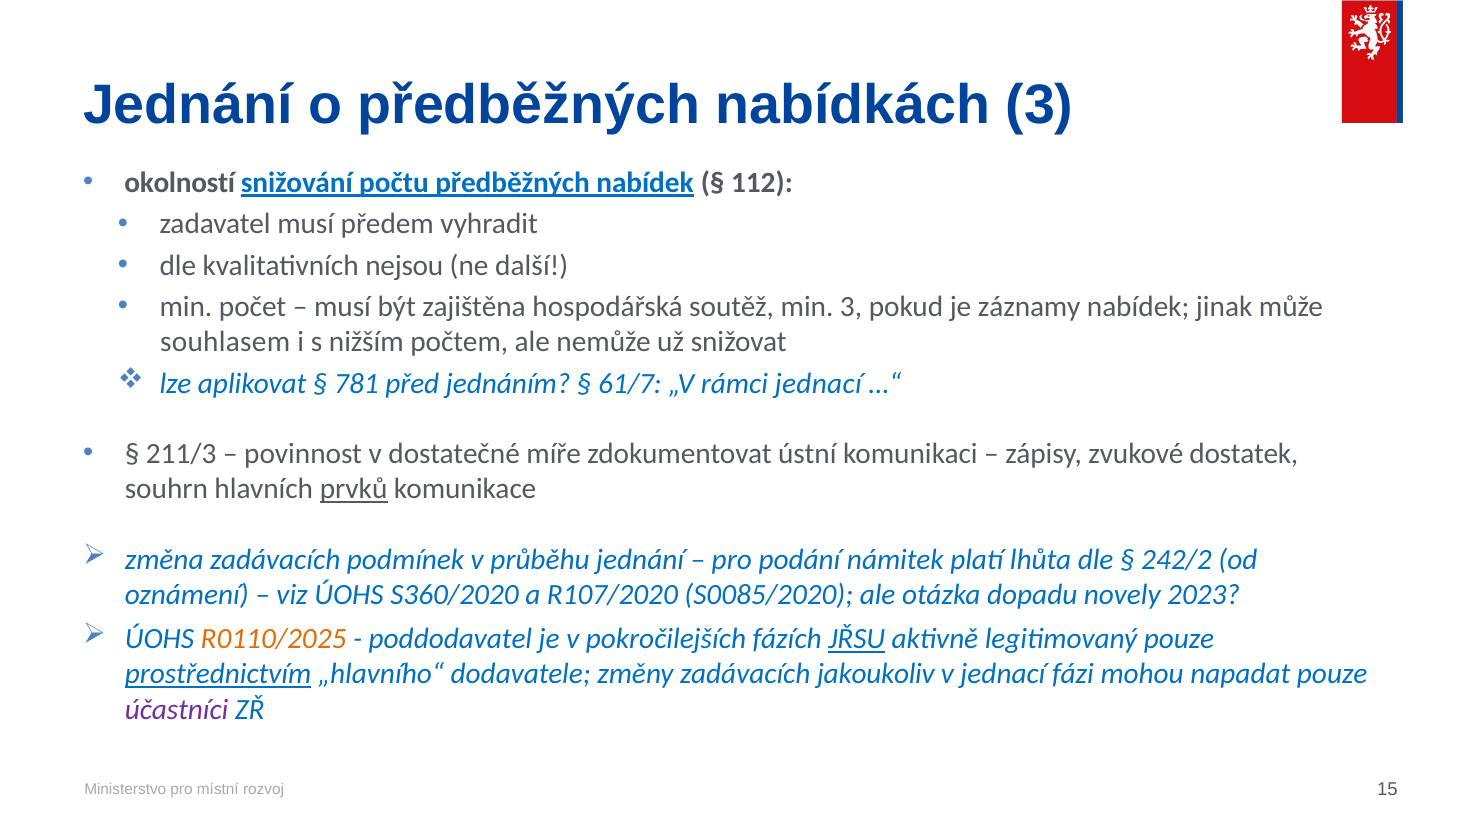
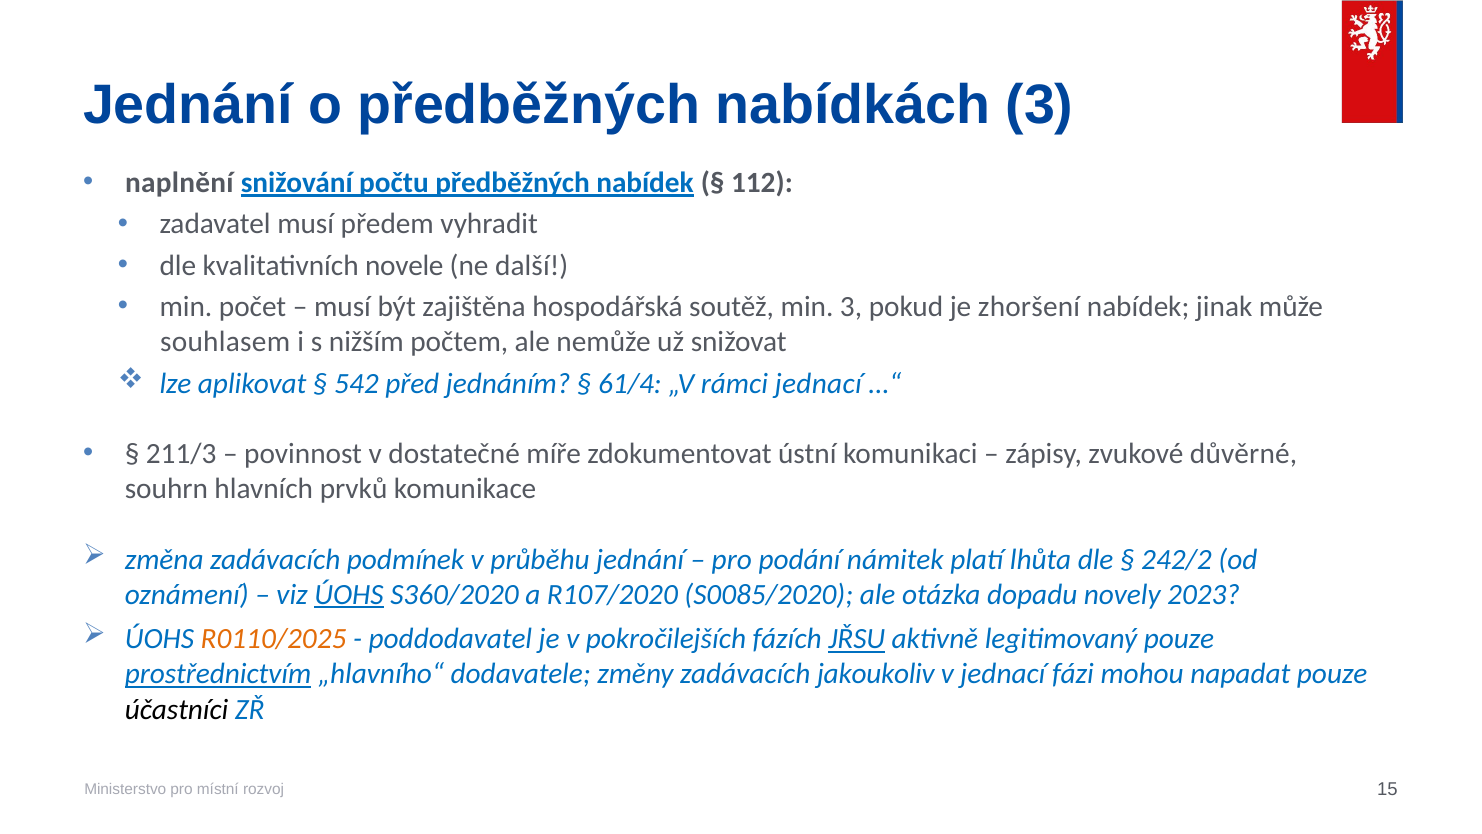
okolností: okolností -> naplnění
nejsou: nejsou -> novele
záznamy: záznamy -> zhoršení
781: 781 -> 542
61/7: 61/7 -> 61/4
dostatek: dostatek -> důvěrné
prvků underline: present -> none
ÚOHS at (349, 594) underline: none -> present
účastníci colour: purple -> black
